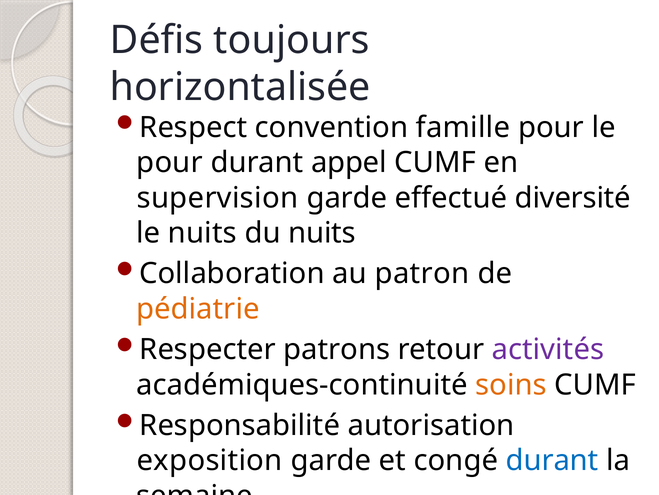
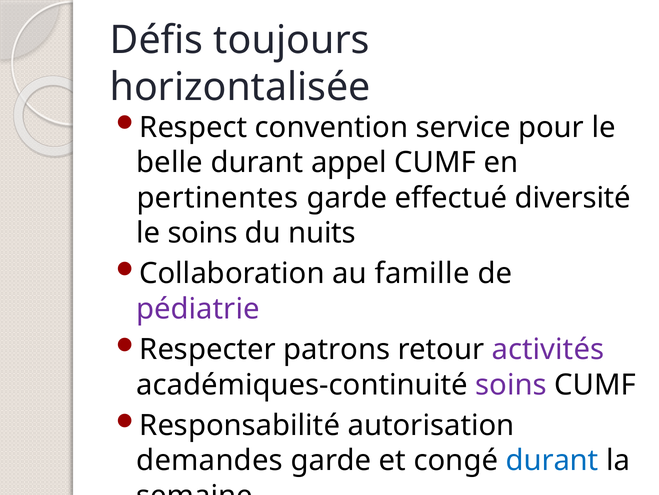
famille: famille -> service
pour at (170, 162): pour -> belle
supervision: supervision -> pertinentes
le nuits: nuits -> soins
patron: patron -> famille
pédiatrie colour: orange -> purple
soins at (511, 384) colour: orange -> purple
exposition: exposition -> demandes
